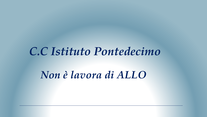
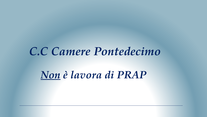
Istituto: Istituto -> Camere
Non underline: none -> present
ALLO: ALLO -> PRAP
